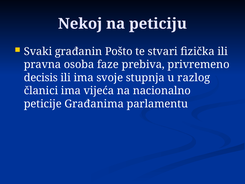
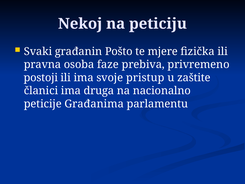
stvari: stvari -> mjere
decisis: decisis -> postoji
stupnja: stupnja -> pristup
razlog: razlog -> zaštite
vijeća: vijeća -> druga
